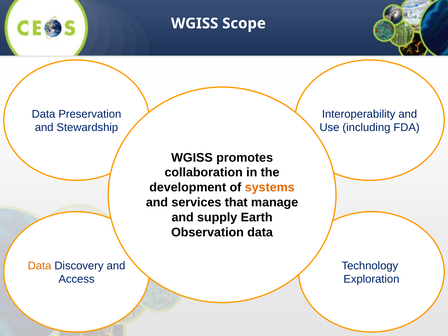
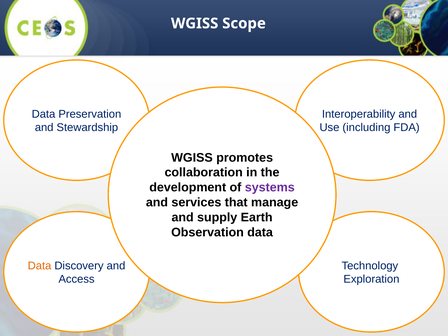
systems colour: orange -> purple
